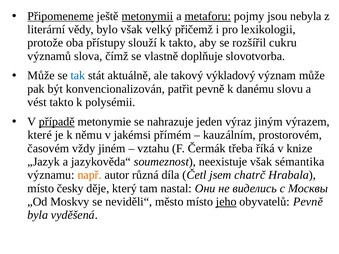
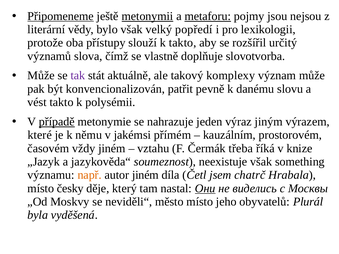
nebyla: nebyla -> nejsou
přičemž: přičemž -> popředí
cukru: cukru -> určitý
tak colour: blue -> purple
výkladový: výkladový -> komplexy
sémantika: sémantika -> something
autor různá: různá -> jiném
Они underline: none -> present
jeho underline: present -> none
obyvatelů Pevně: Pevně -> Plurál
